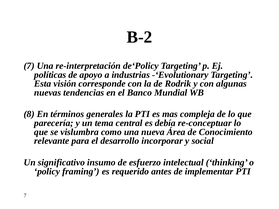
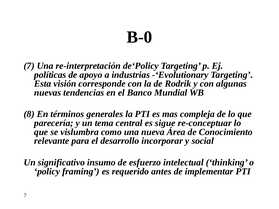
B-2: B-2 -> B-0
debía: debía -> sigue
